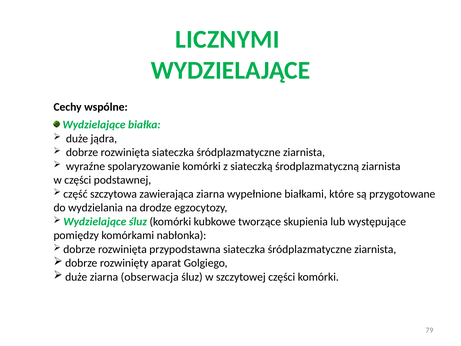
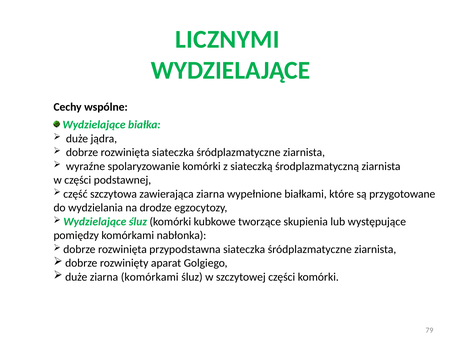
ziarna obserwacja: obserwacja -> komórkami
